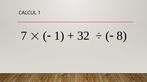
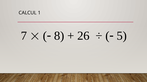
1 at (59, 36): 1 -> 8
32: 32 -> 26
8: 8 -> 5
